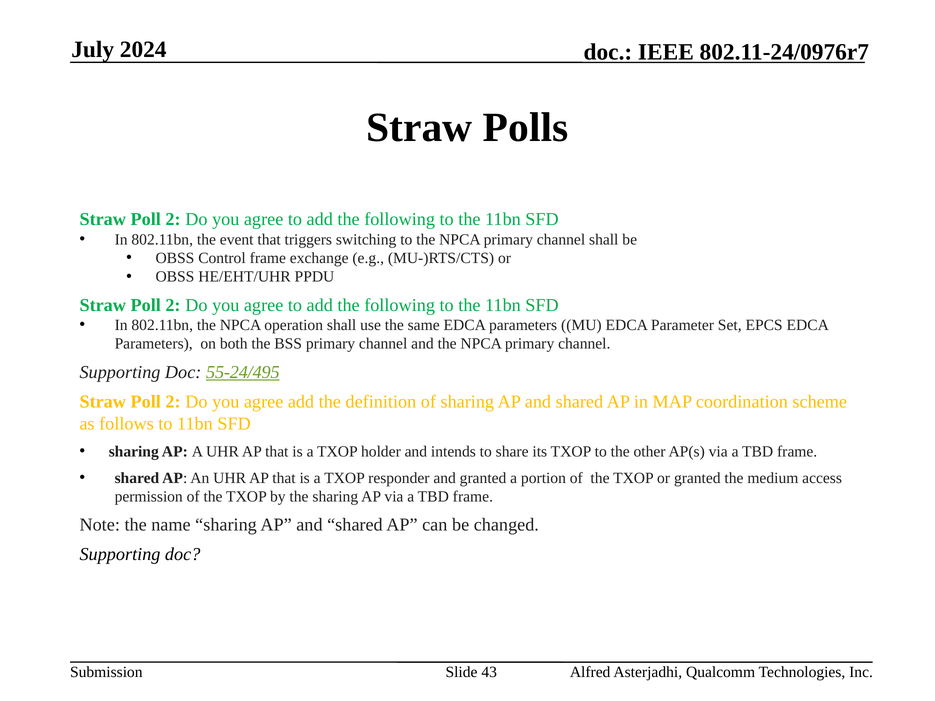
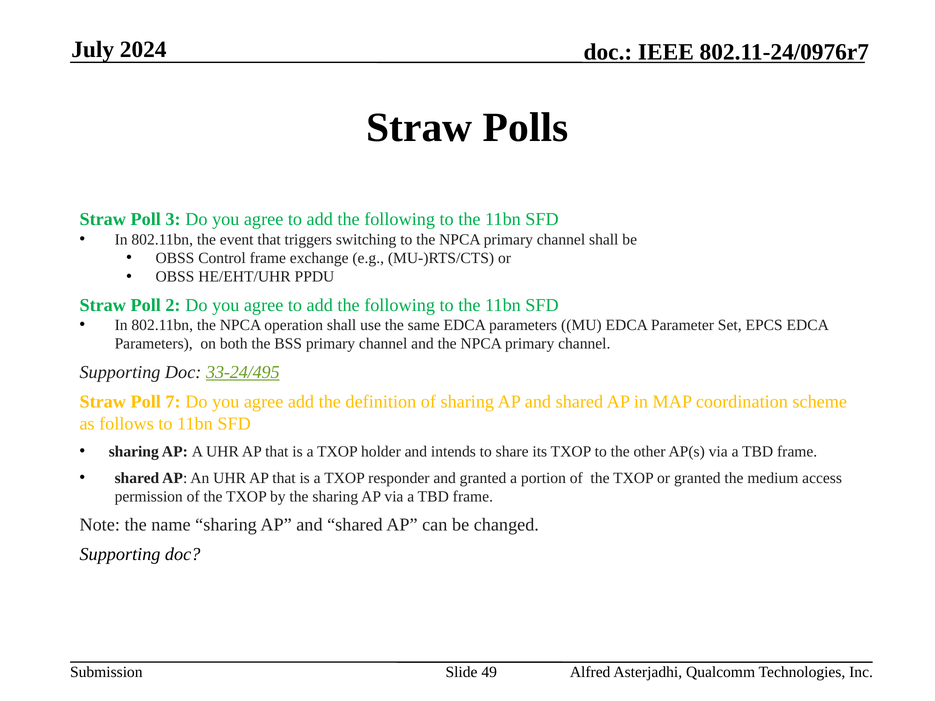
2 at (173, 219): 2 -> 3
55-24/495: 55-24/495 -> 33-24/495
2 at (173, 402): 2 -> 7
43: 43 -> 49
